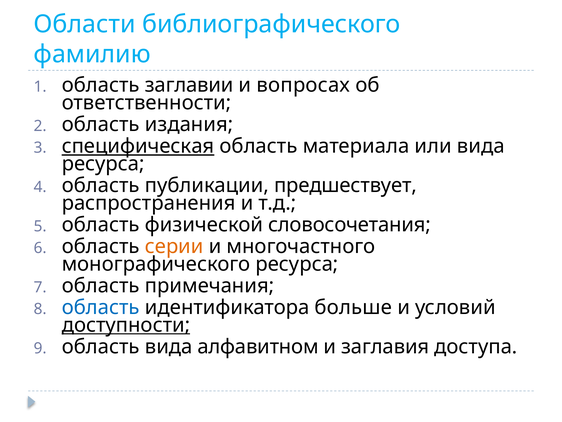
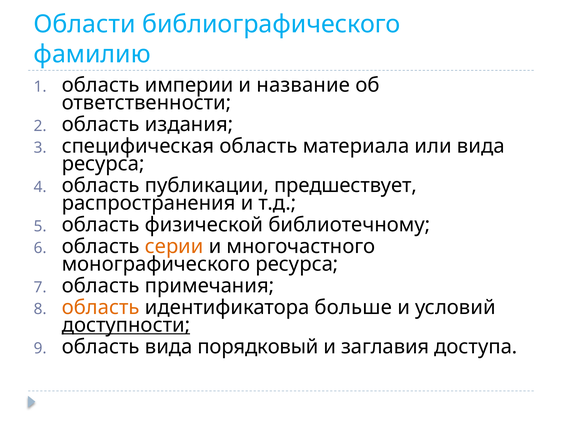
заглавии: заглавии -> империи
вопросах: вопросах -> название
специфическая underline: present -> none
словосочетания: словосочетания -> библиотечному
область at (101, 307) colour: blue -> orange
алфавитном: алфавитном -> порядковый
